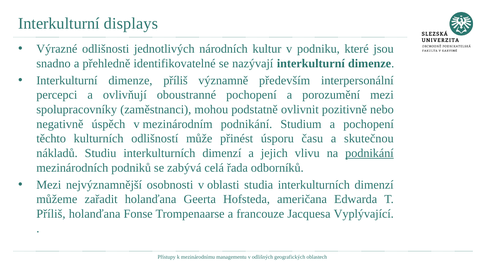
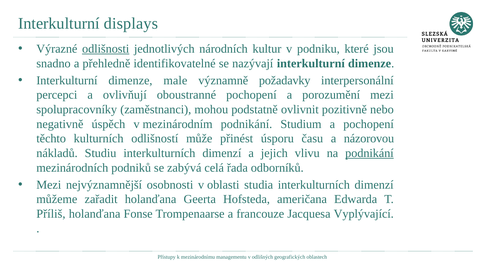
odlišnosti underline: none -> present
dimenze příliš: příliš -> male
především: především -> požadavky
skutečnou: skutečnou -> názorovou
